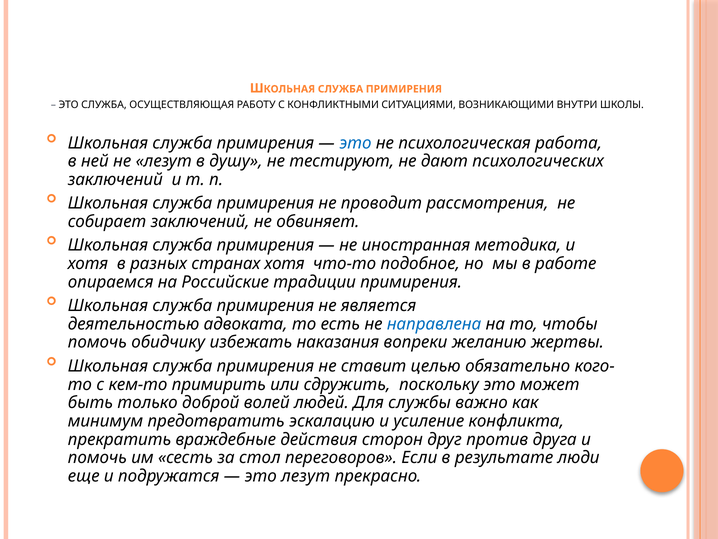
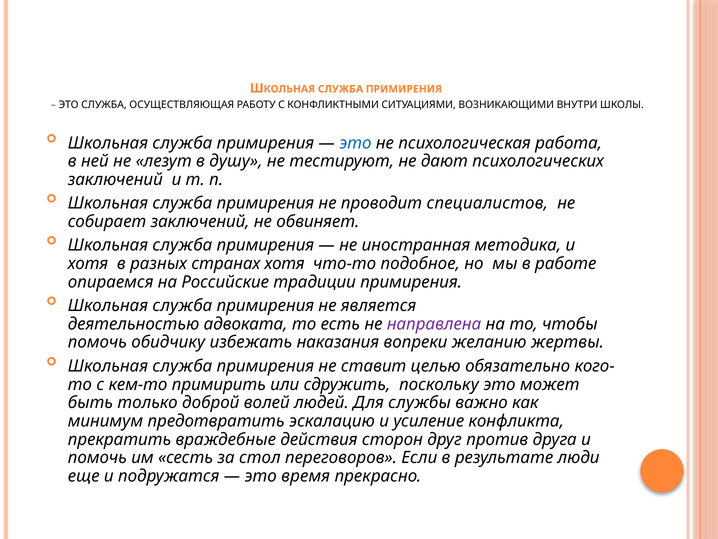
рассмотрения: рассмотрения -> специалистов
направлена colour: blue -> purple
это лезут: лезут -> время
